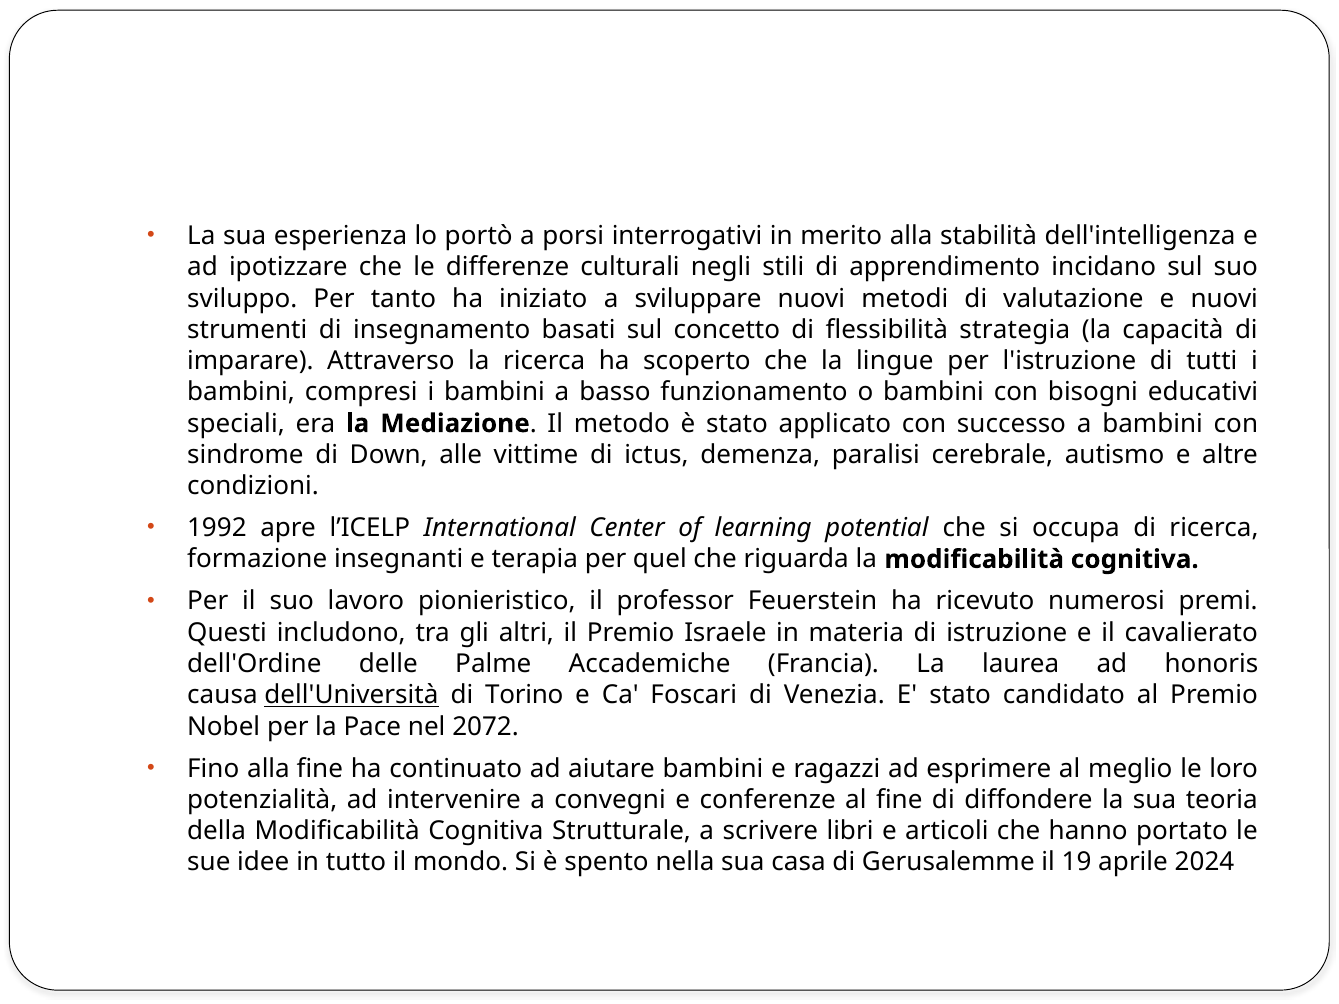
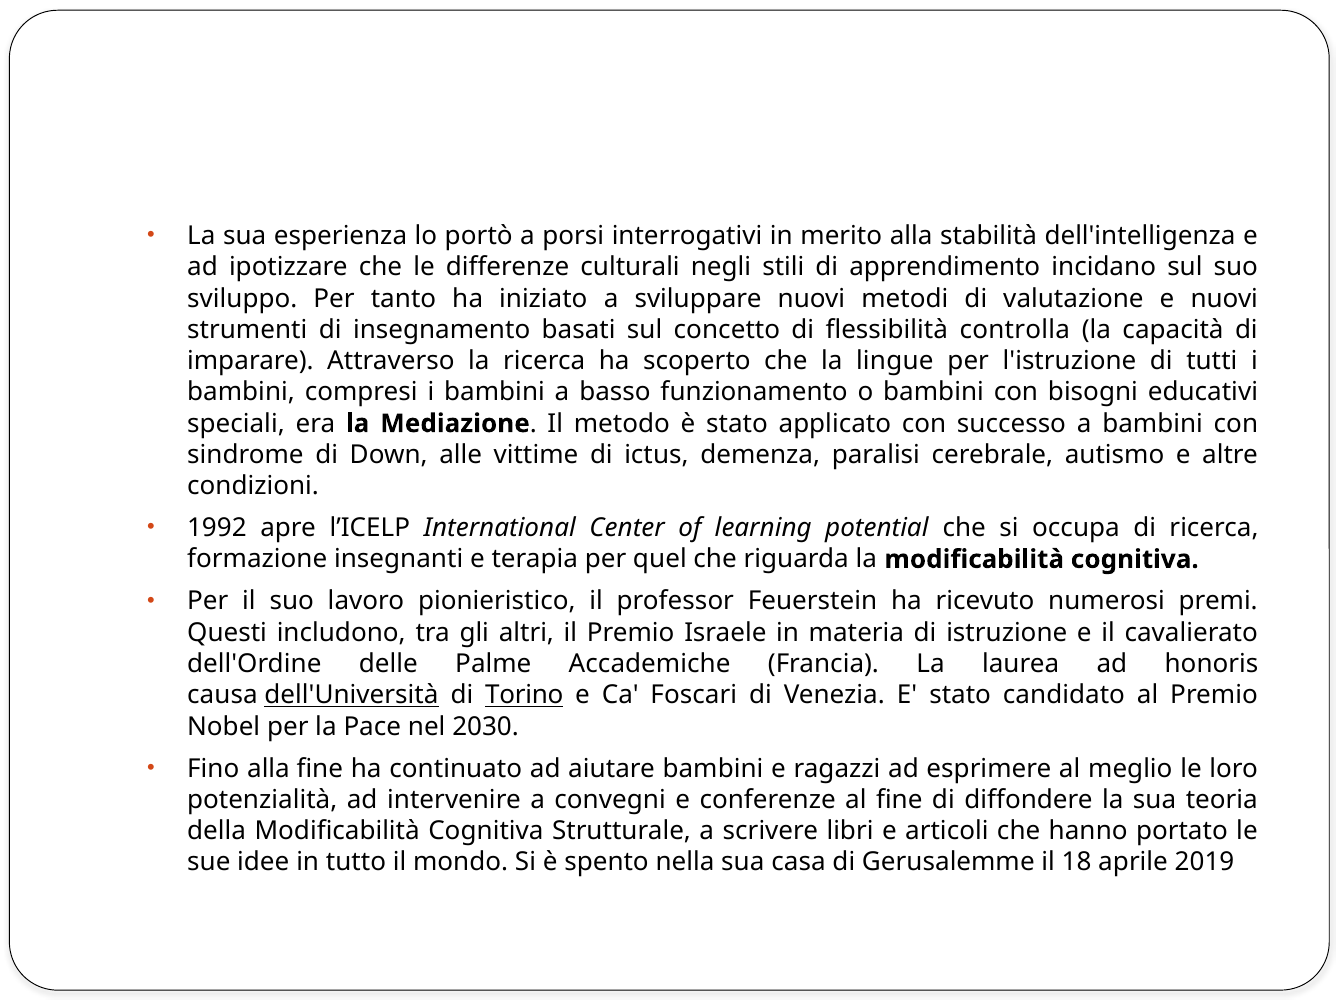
strategia: strategia -> controlla
Torino underline: none -> present
2072: 2072 -> 2030
19: 19 -> 18
2024: 2024 -> 2019
